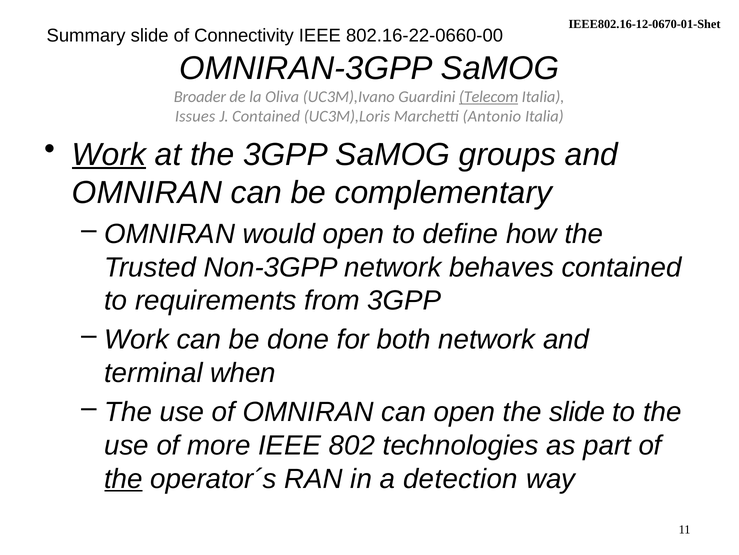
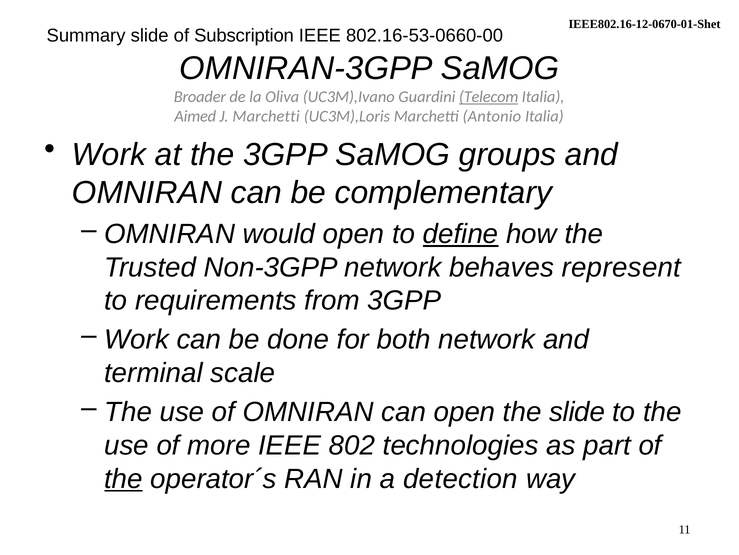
Connectivity: Connectivity -> Subscription
802.16-22-0660-00: 802.16-22-0660-00 -> 802.16-53-0660-00
Issues: Issues -> Aimed
J Contained: Contained -> Marchetti
Work at (109, 154) underline: present -> none
define underline: none -> present
behaves contained: contained -> represent
when: when -> scale
